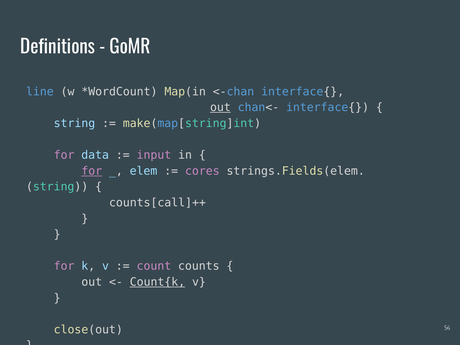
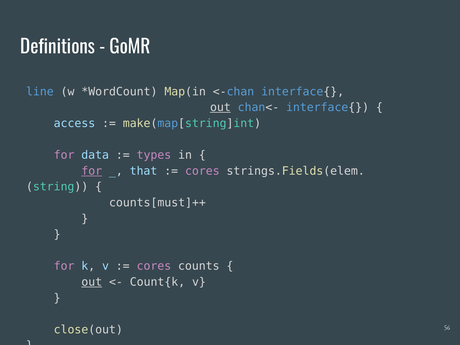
string at (74, 123): string -> access
input: input -> types
elem: elem -> that
counts[call]++: counts[call]++ -> counts[must]++
count at (154, 266): count -> cores
out at (92, 282) underline: none -> present
Count{k underline: present -> none
